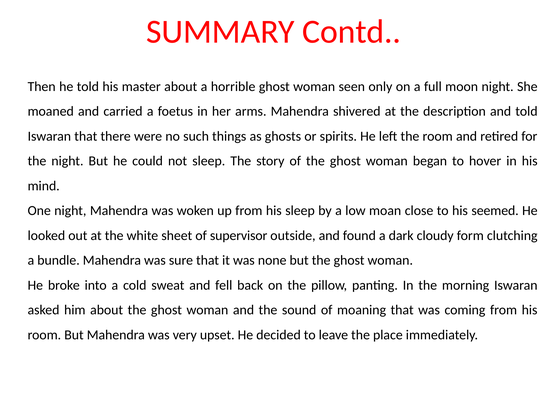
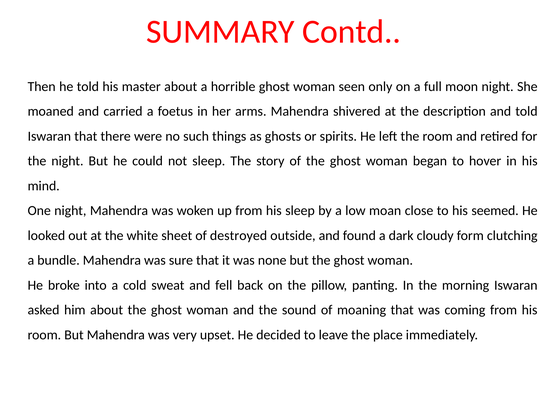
supervisor: supervisor -> destroyed
